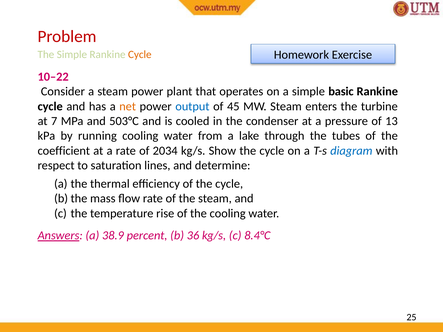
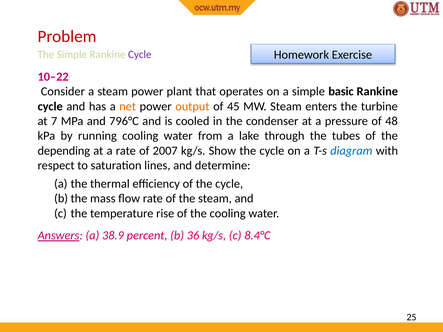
Cycle at (140, 54) colour: orange -> purple
output colour: blue -> orange
503°C: 503°C -> 796°C
13: 13 -> 48
coefficient: coefficient -> depending
2034: 2034 -> 2007
